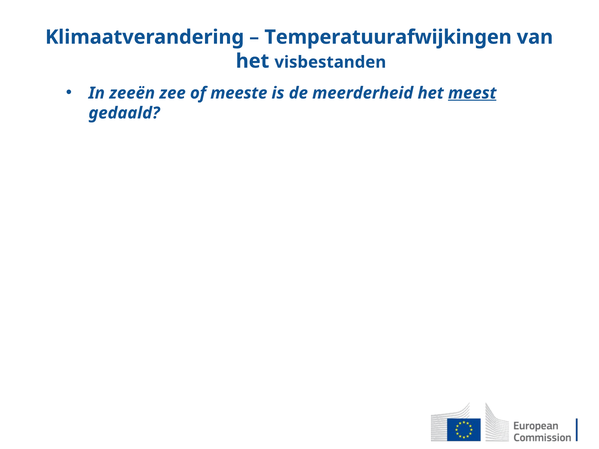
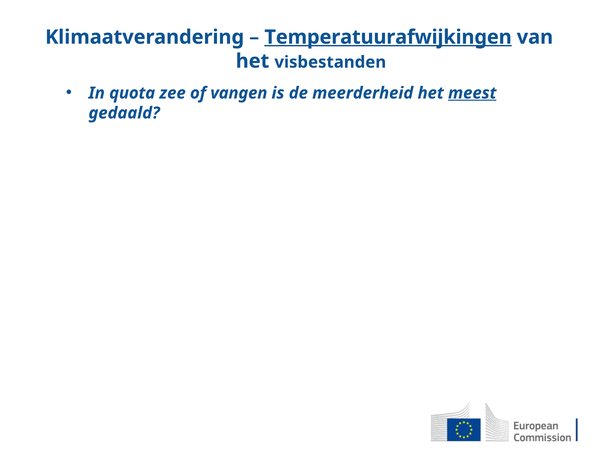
Temperatuurafwijkingen underline: none -> present
zeeën: zeeën -> quota
meeste: meeste -> vangen
